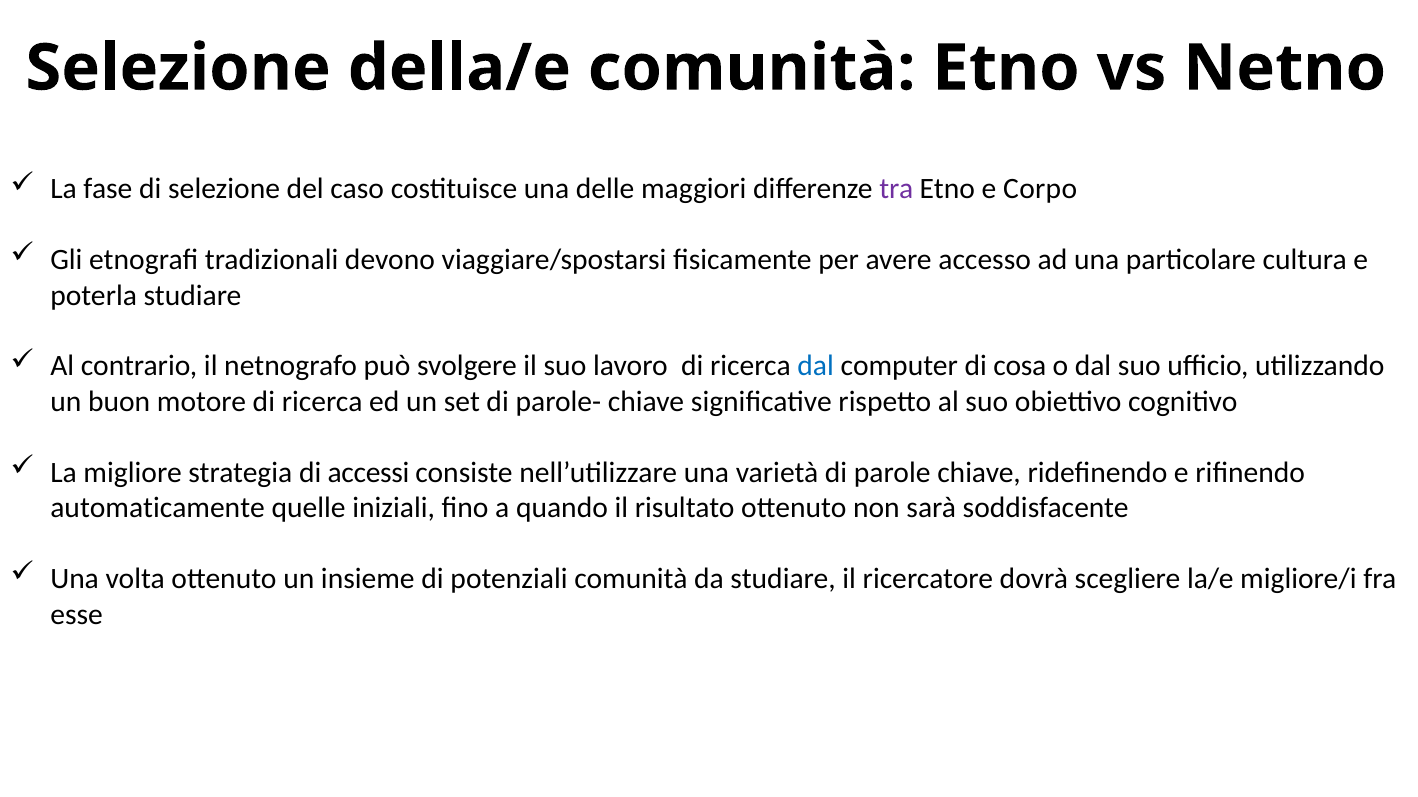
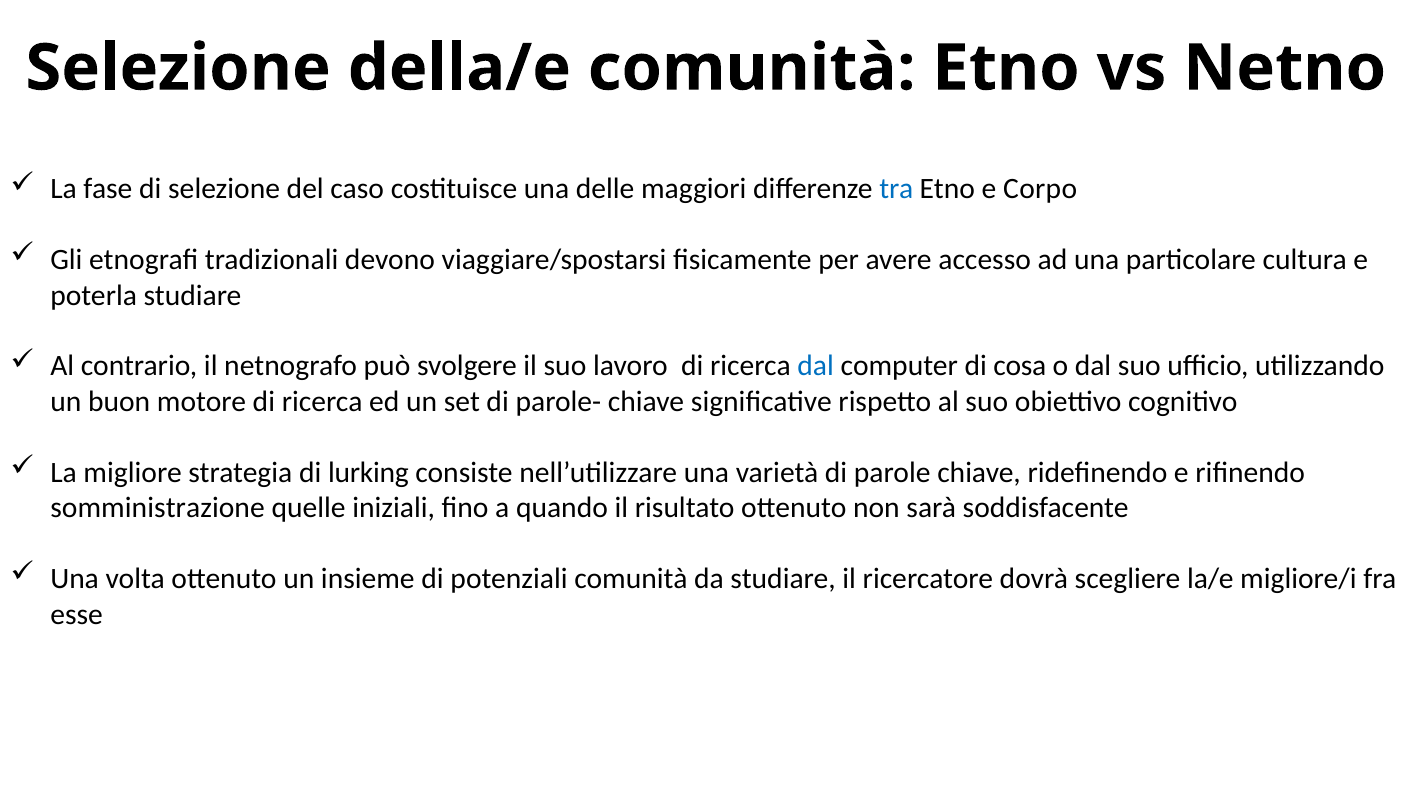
tra colour: purple -> blue
accessi: accessi -> lurking
automaticamente: automaticamente -> somministrazione
